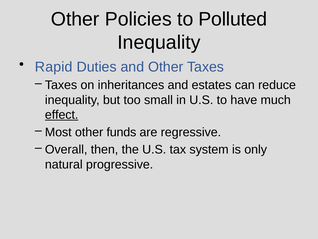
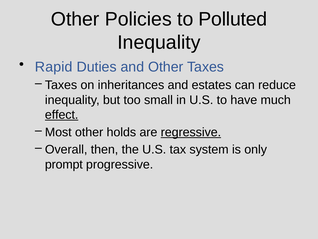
funds: funds -> holds
regressive underline: none -> present
natural: natural -> prompt
